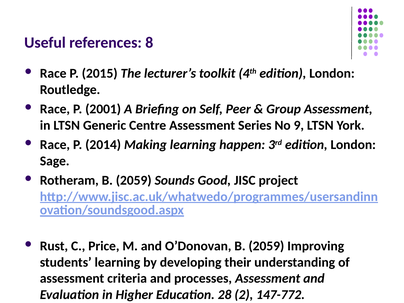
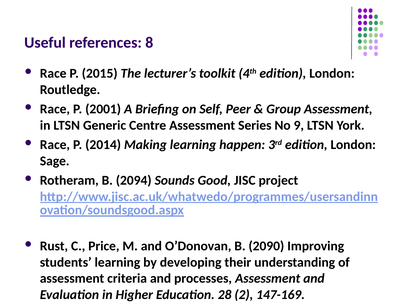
Rotheram B 2059: 2059 -> 2094
O’Donovan B 2059: 2059 -> 2090
147-772: 147-772 -> 147-169
